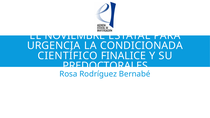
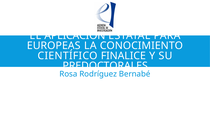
NOVIEMBRE: NOVIEMBRE -> APLICACIÓN
URGENCIA: URGENCIA -> EUROPEAS
CONDICIONADA: CONDICIONADA -> CONOCIMIENTO
